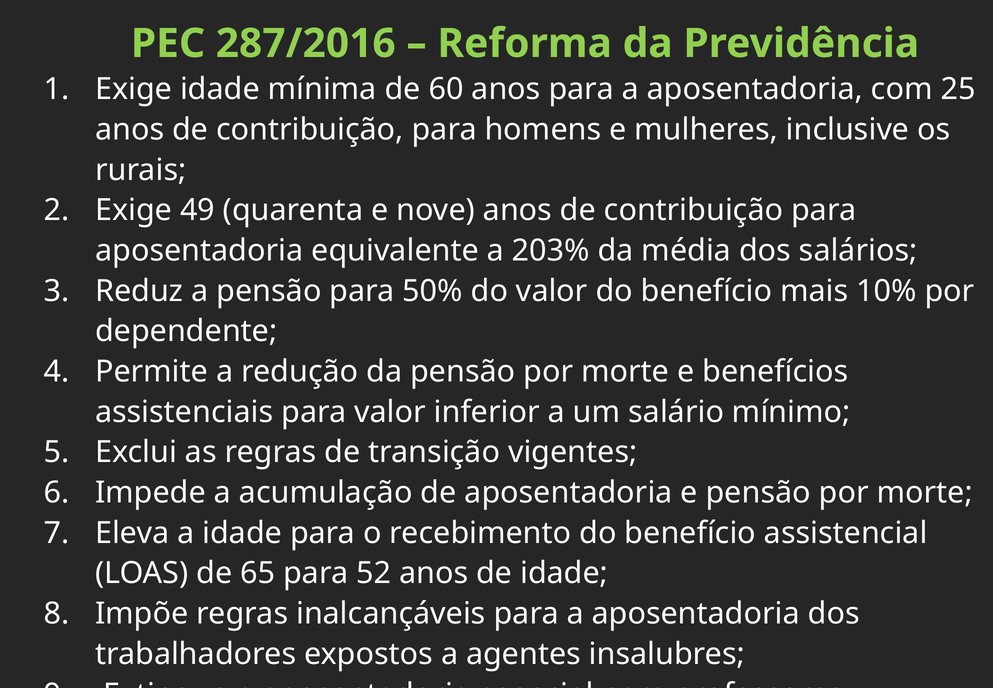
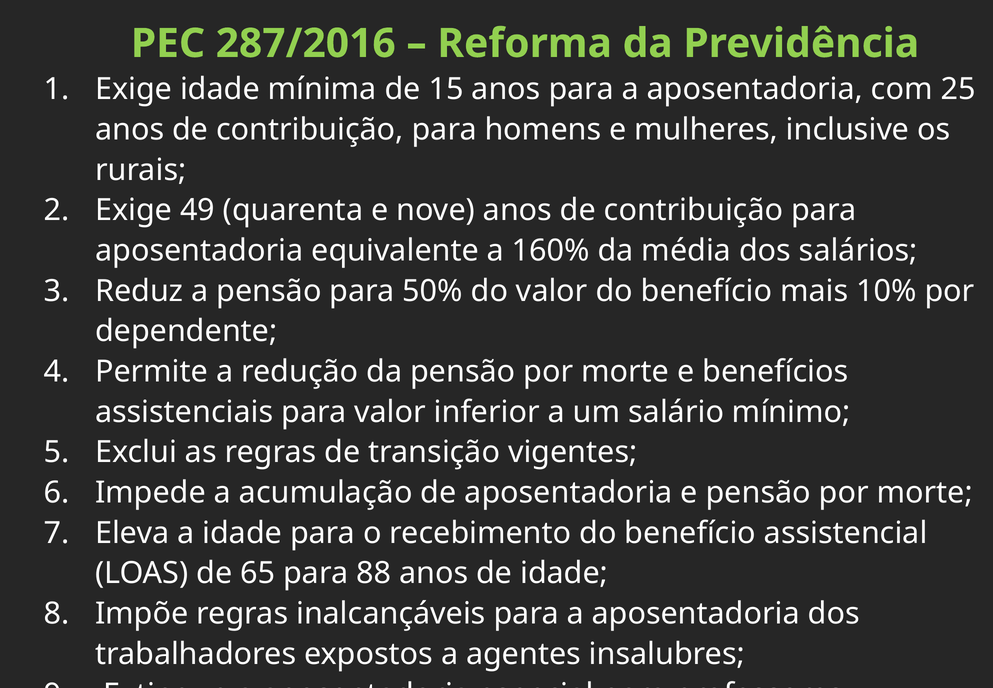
60: 60 -> 15
203%: 203% -> 160%
52: 52 -> 88
